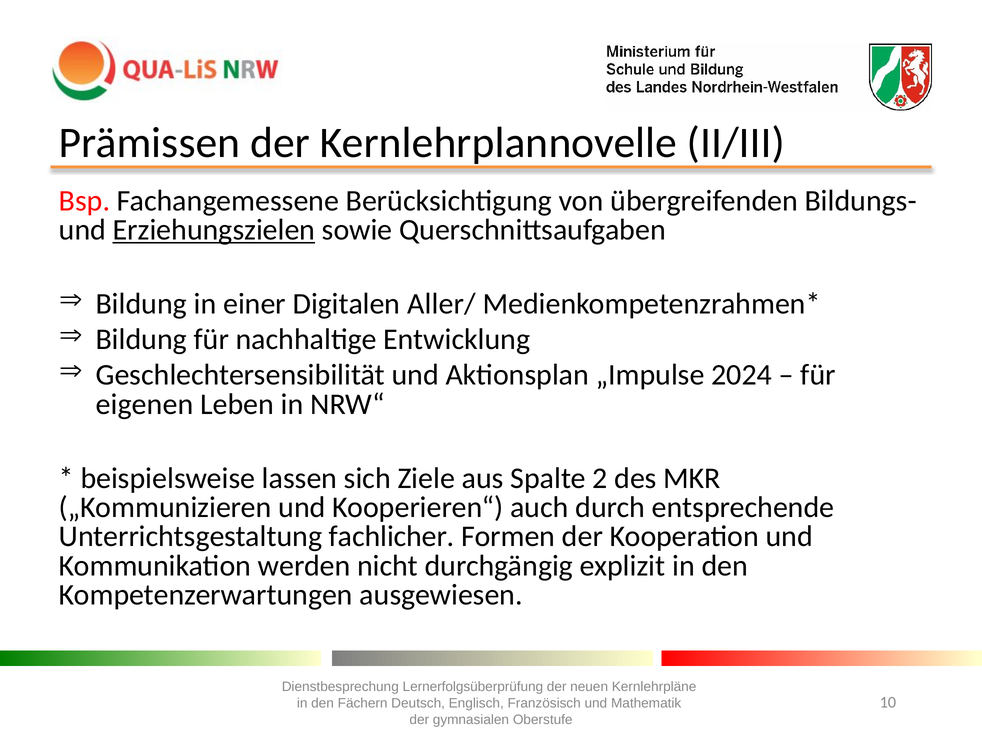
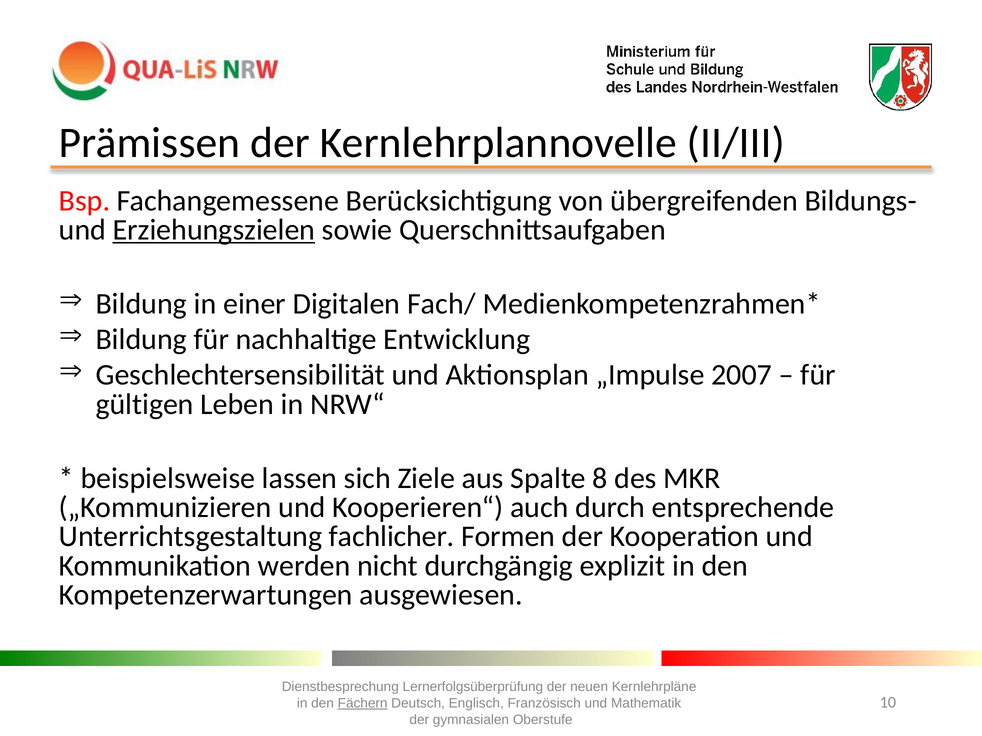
Aller/: Aller/ -> Fach/
2024: 2024 -> 2007
eigenen: eigenen -> gültigen
2: 2 -> 8
Fächern underline: none -> present
